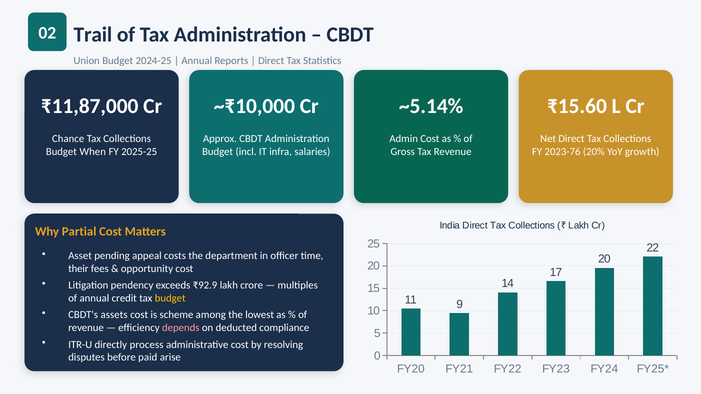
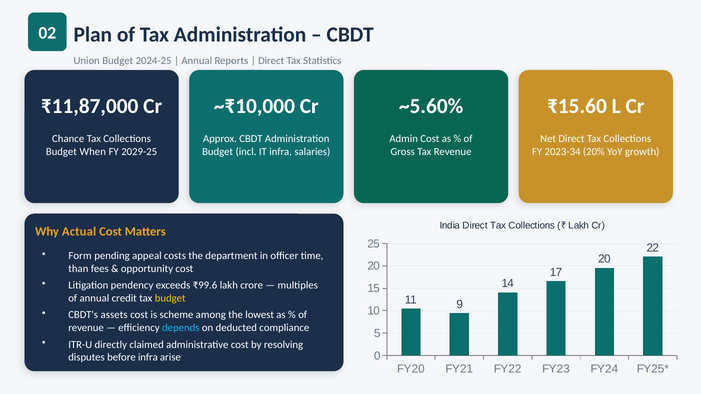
Trail: Trail -> Plan
~5.14%: ~5.14% -> ~5.60%
2025-25: 2025-25 -> 2029-25
2023-76: 2023-76 -> 2023-34
Partial: Partial -> Actual
Asset: Asset -> Form
their: their -> than
₹92.9: ₹92.9 -> ₹99.6
depends colour: pink -> light blue
process: process -> claimed
before paid: paid -> infra
